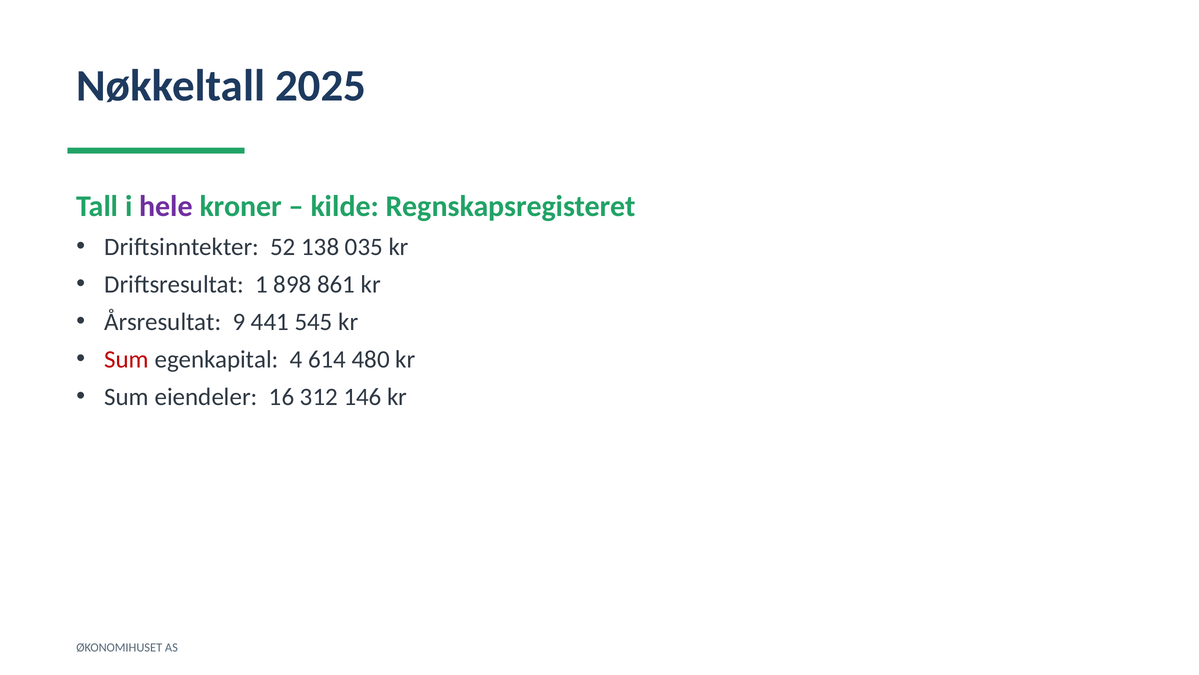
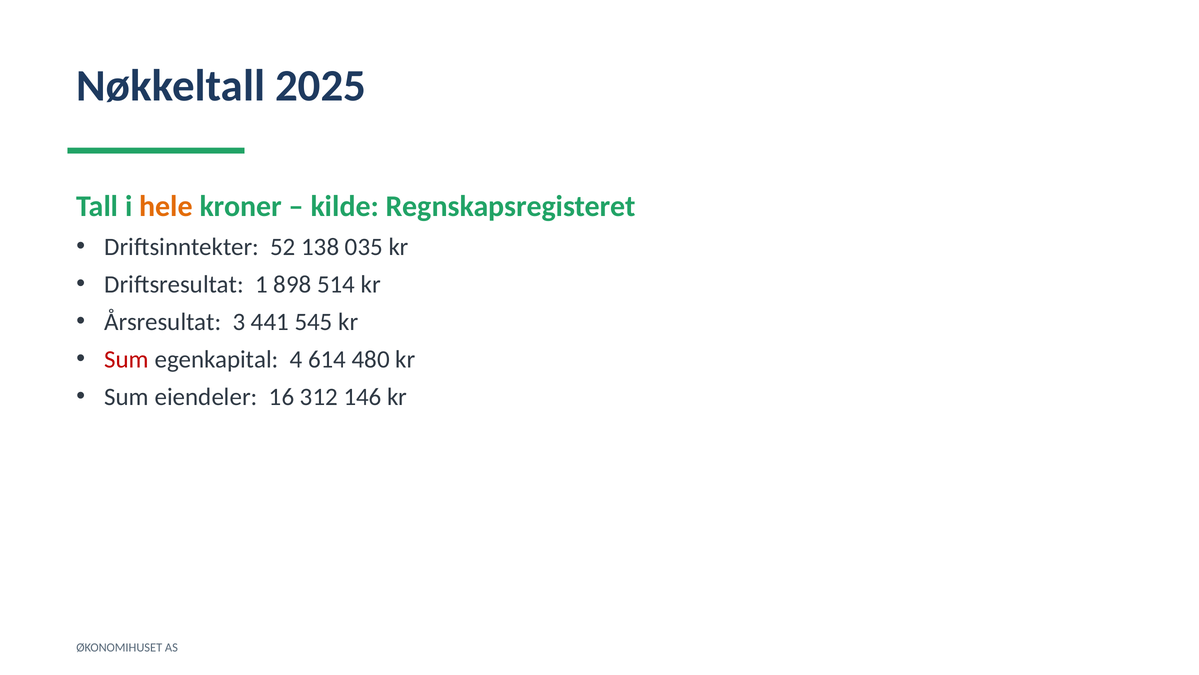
hele colour: purple -> orange
861: 861 -> 514
9: 9 -> 3
